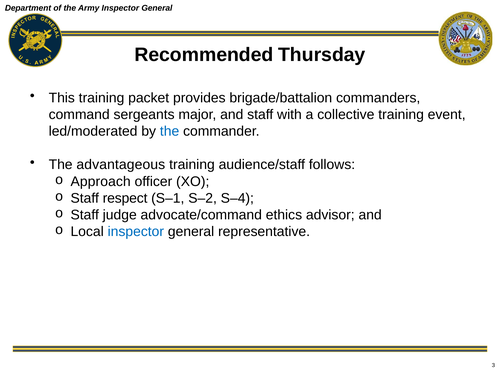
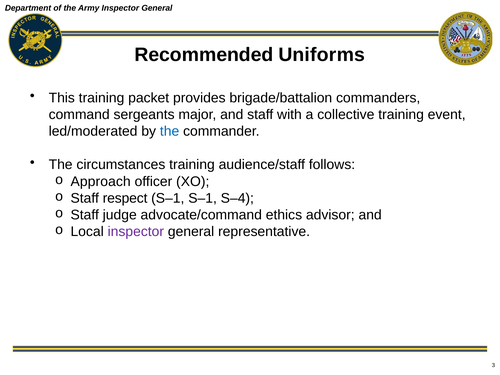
Thursday: Thursday -> Uniforms
advantageous: advantageous -> circumstances
S–1 S–2: S–2 -> S–1
inspector at (136, 231) colour: blue -> purple
